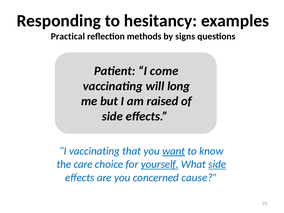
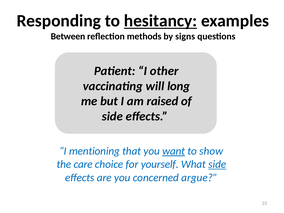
hesitancy underline: none -> present
Practical: Practical -> Between
come: come -> other
I vaccinating: vaccinating -> mentioning
know: know -> show
yourself underline: present -> none
cause: cause -> argue
